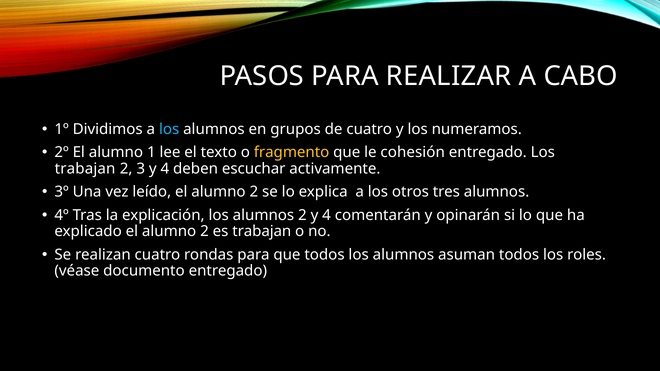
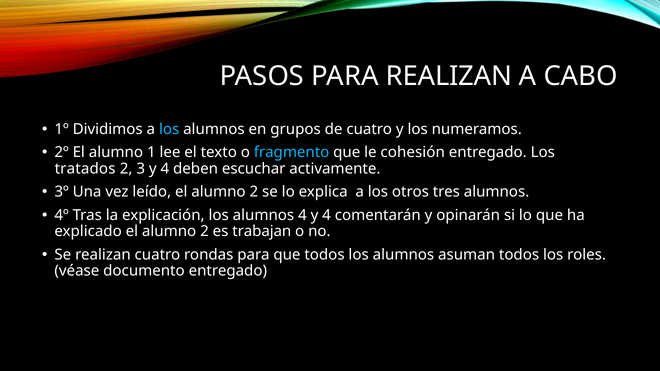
PARA REALIZAR: REALIZAR -> REALIZAN
fragmento colour: yellow -> light blue
trabajan at (85, 169): trabajan -> tratados
alumnos 2: 2 -> 4
